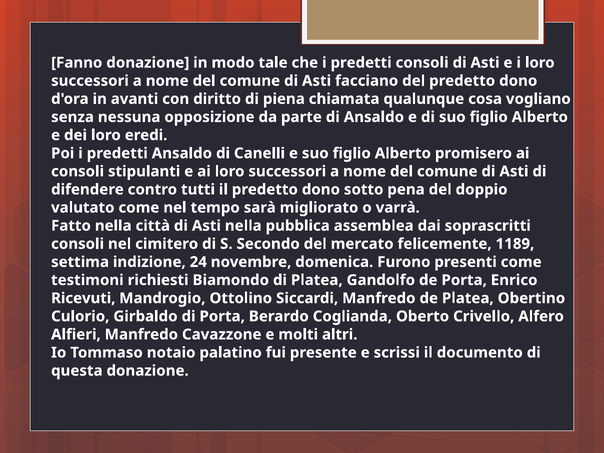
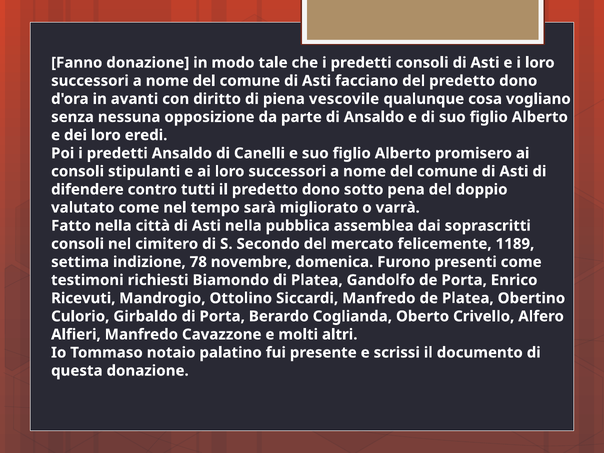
chiamata: chiamata -> vescovile
24: 24 -> 78
